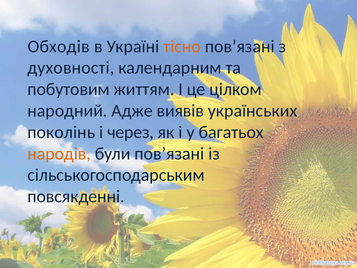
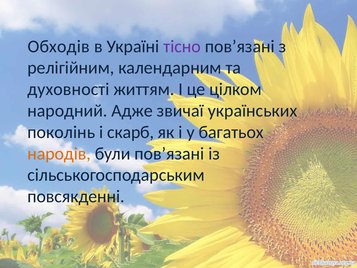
тісно colour: orange -> purple
духовності: духовності -> релігійним
побутовим: побутовим -> духовності
виявів: виявів -> звичаї
через: через -> скарб
